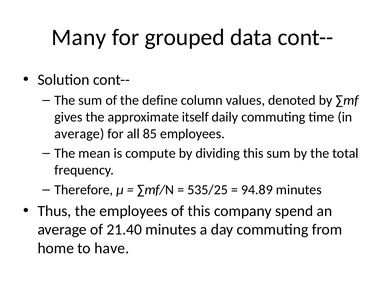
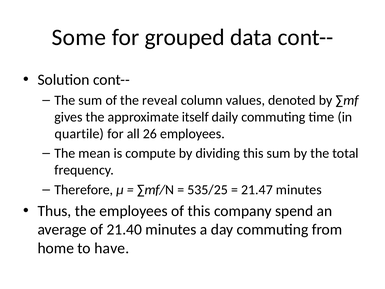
Many: Many -> Some
define: define -> reveal
average at (79, 134): average -> quartile
85: 85 -> 26
94.89: 94.89 -> 21.47
